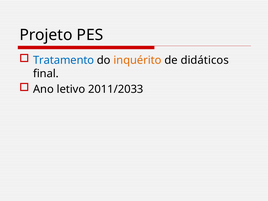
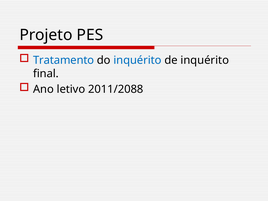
inquérito at (137, 60) colour: orange -> blue
de didáticos: didáticos -> inquérito
2011/2033: 2011/2033 -> 2011/2088
